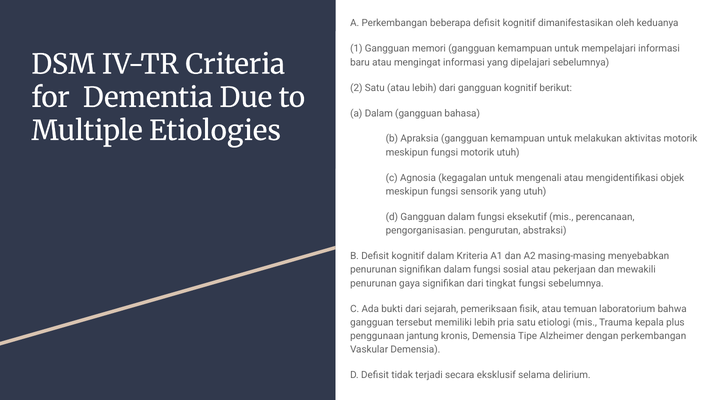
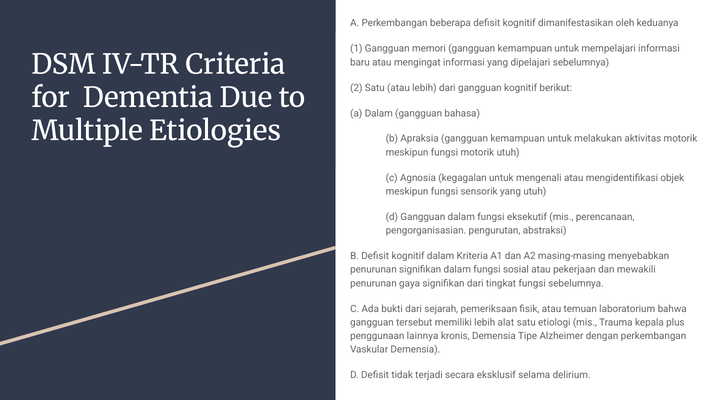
pria: pria -> alat
jantung: jantung -> lainnya
